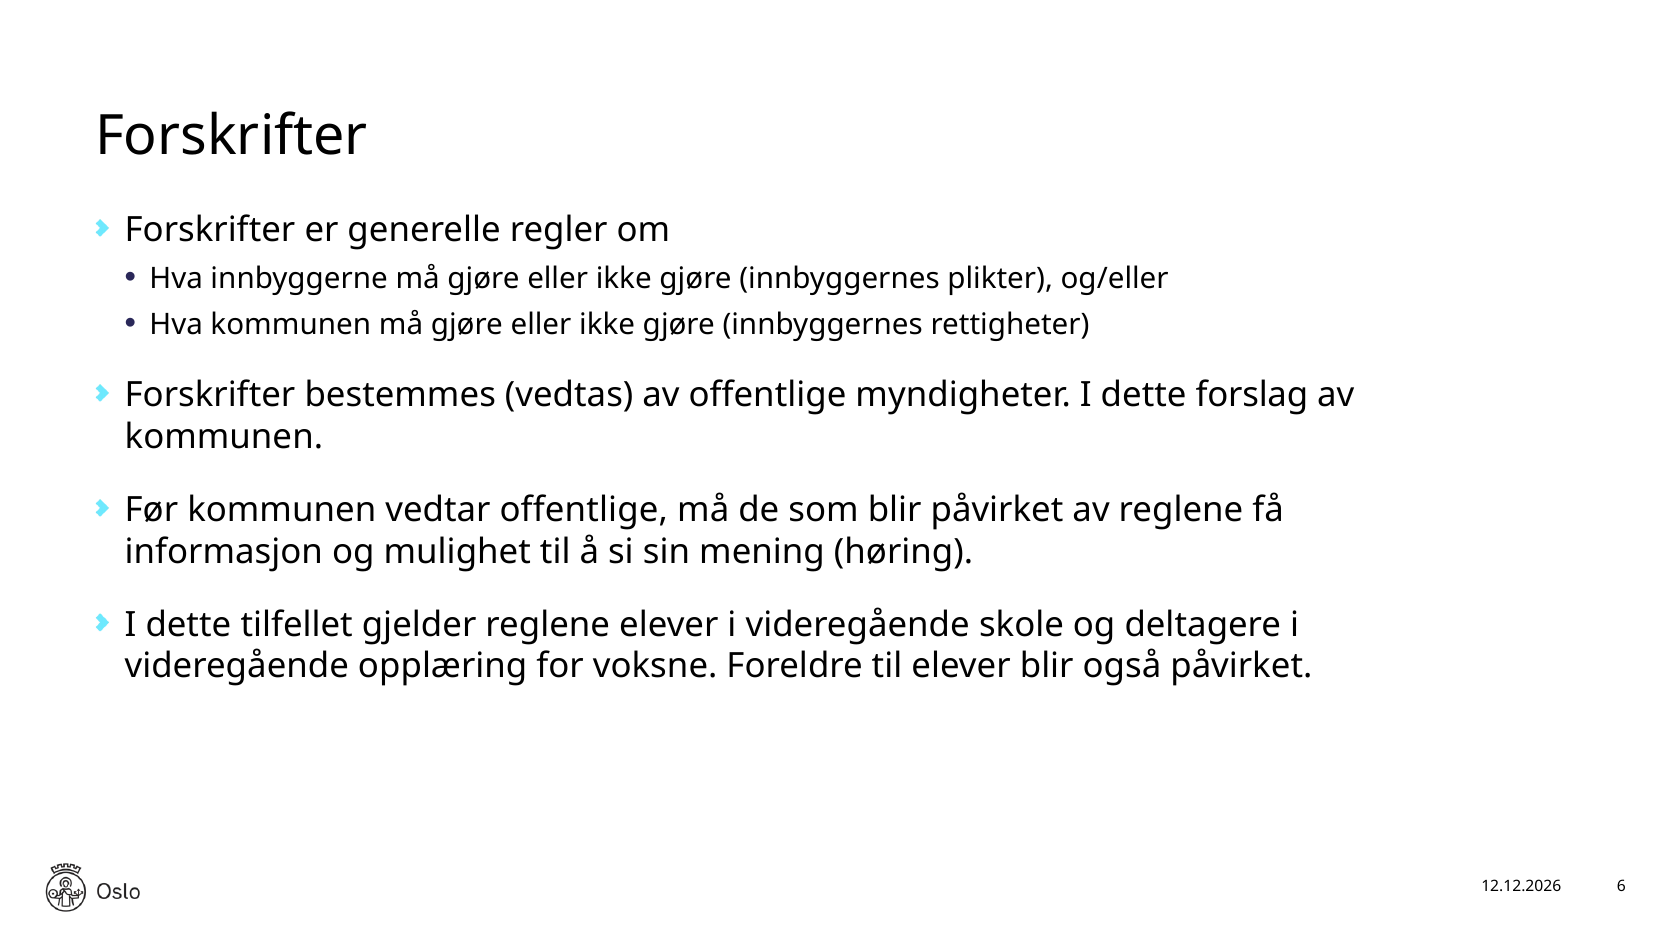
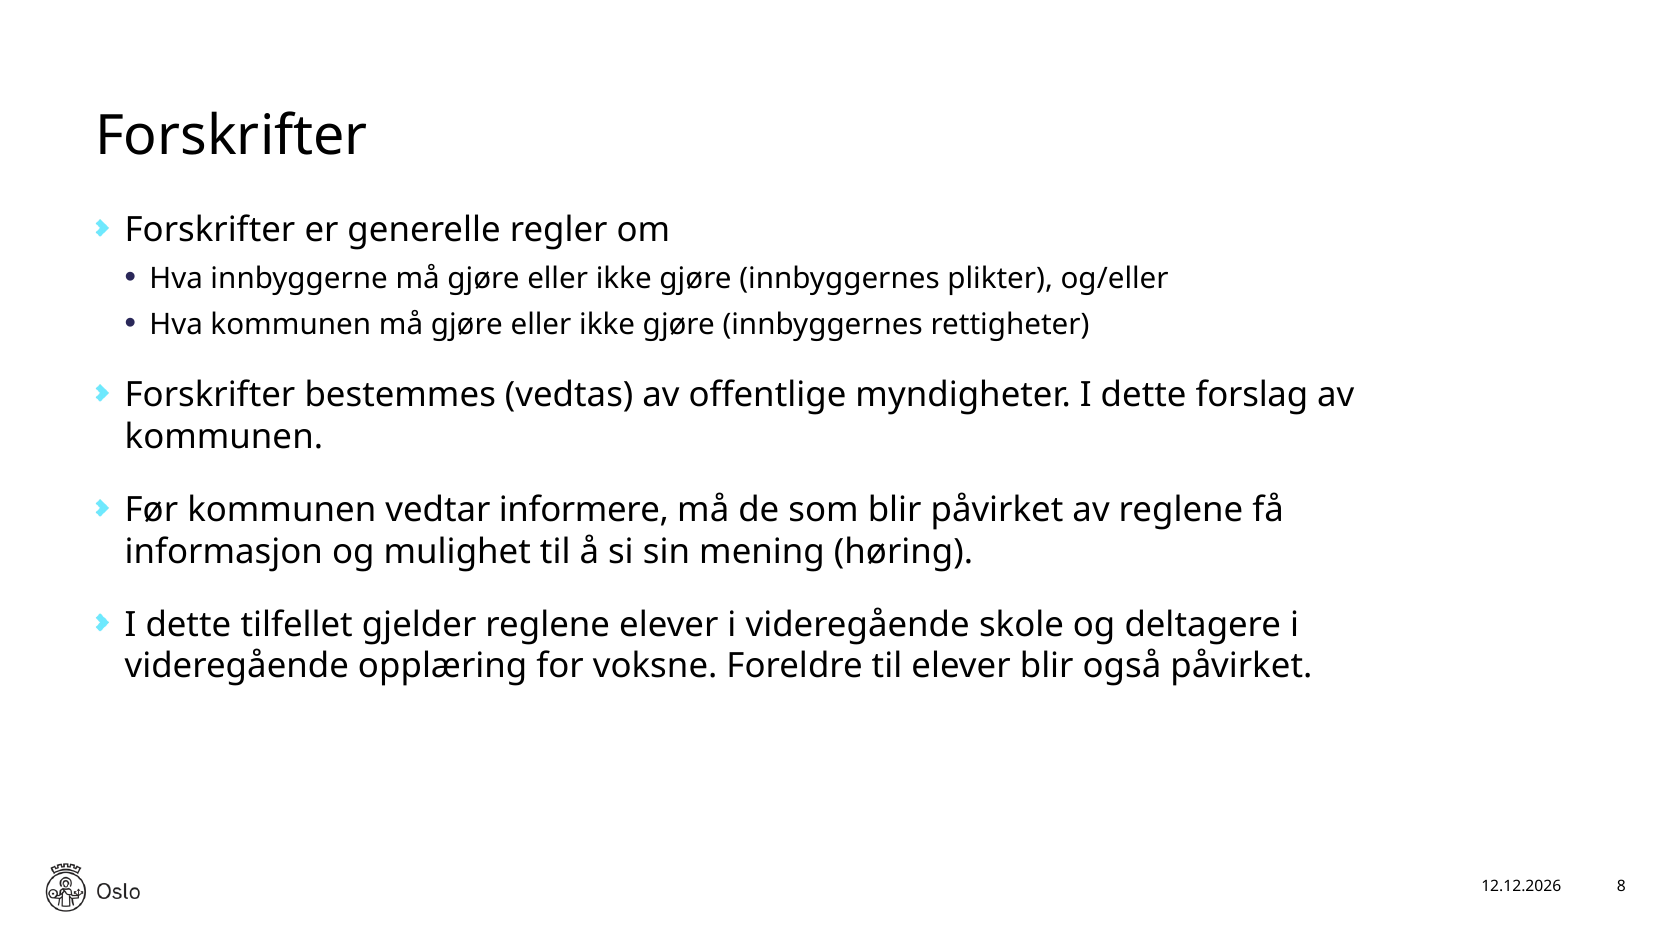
vedtar offentlige: offentlige -> informere
6: 6 -> 8
